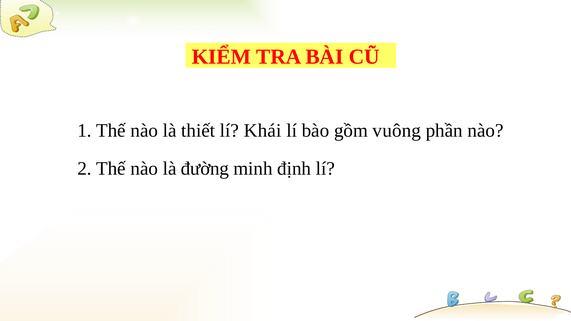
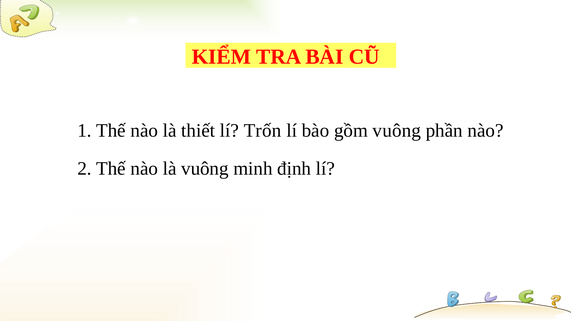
Khái: Khái -> Trốn
là đường: đường -> vuông
